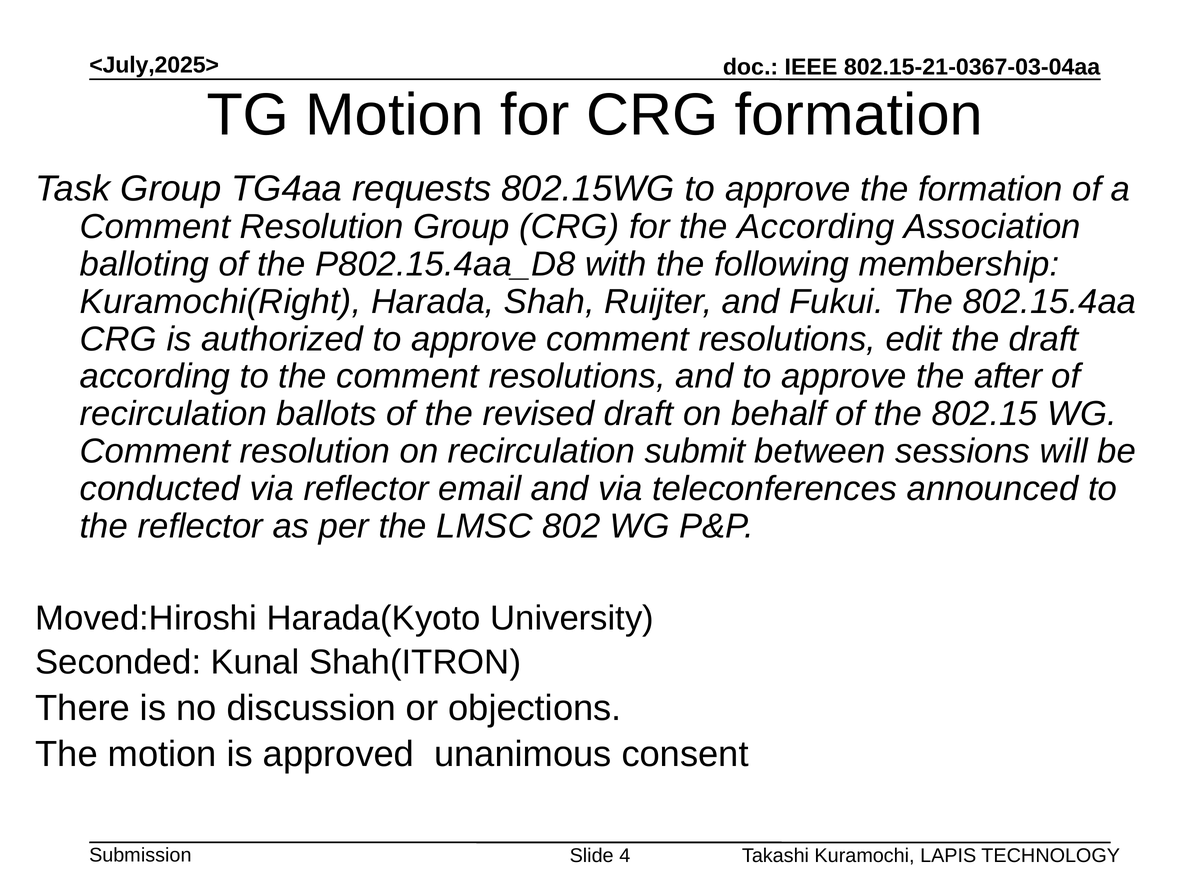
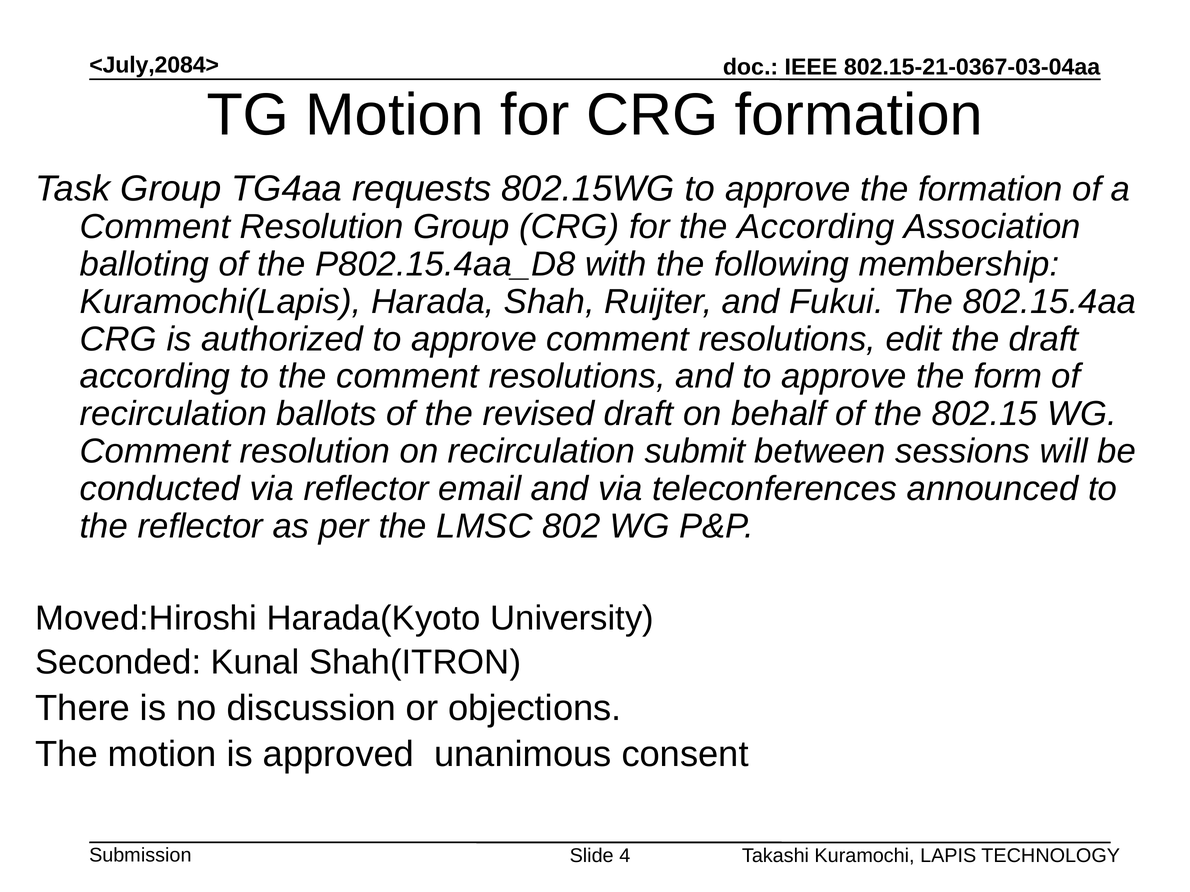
<July,2025>: <July,2025> -> <July,2084>
Kuramochi(Right: Kuramochi(Right -> Kuramochi(Lapis
after: after -> form
